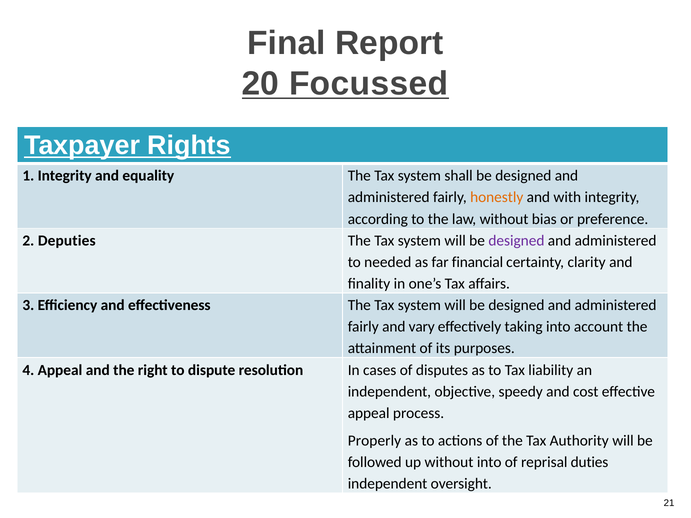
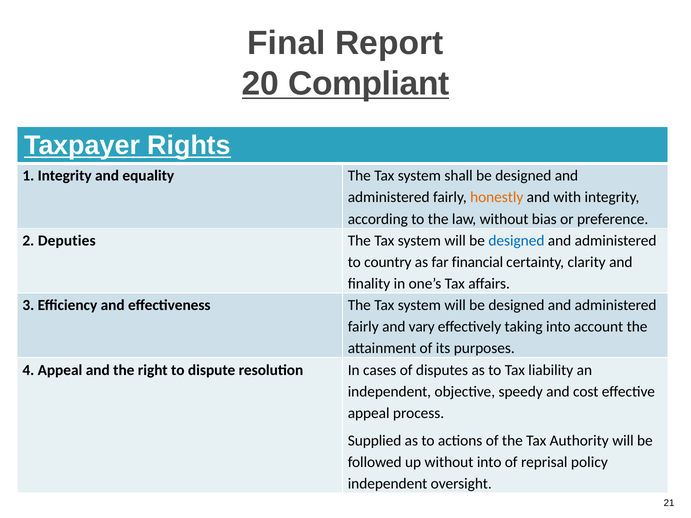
Focussed: Focussed -> Compliant
designed at (516, 241) colour: purple -> blue
needed: needed -> country
Properly: Properly -> Supplied
duties: duties -> policy
